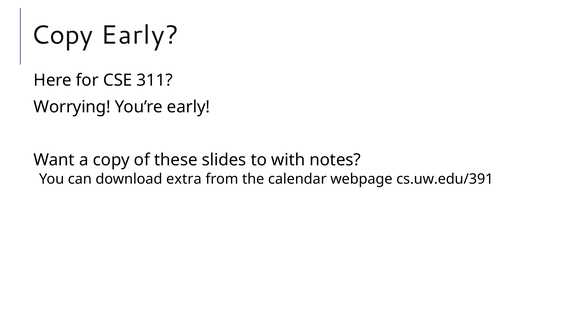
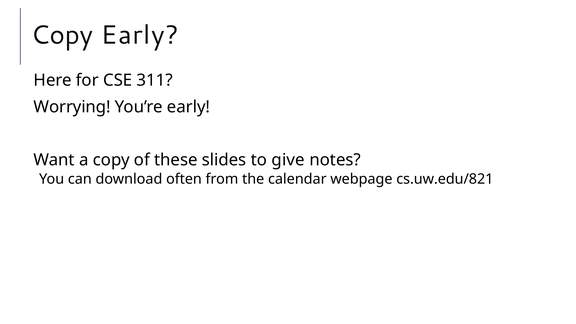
with: with -> give
extra: extra -> often
cs.uw.edu/391: cs.uw.edu/391 -> cs.uw.edu/821
